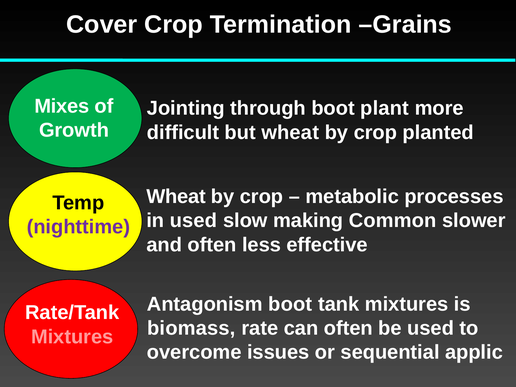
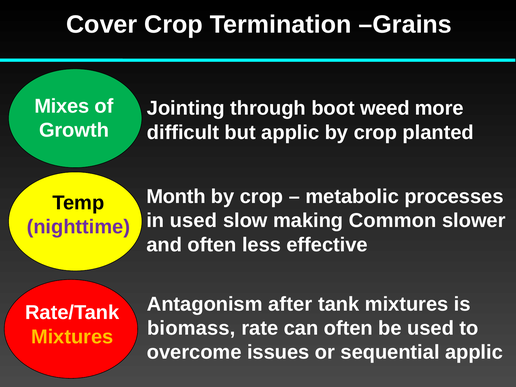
plant: plant -> weed
but wheat: wheat -> applic
Wheat at (176, 197): Wheat -> Month
Antagonism boot: boot -> after
Mixtures at (72, 337) colour: pink -> yellow
